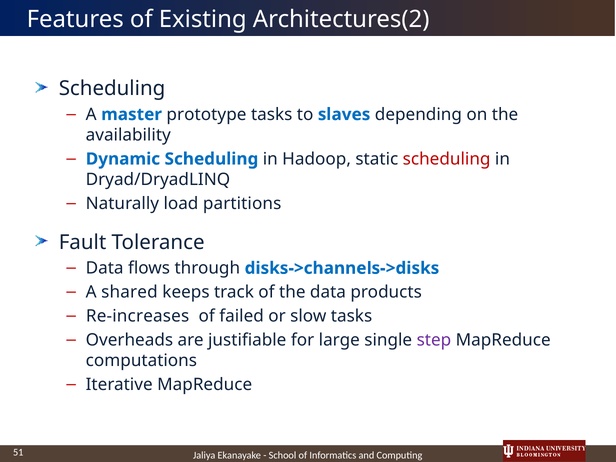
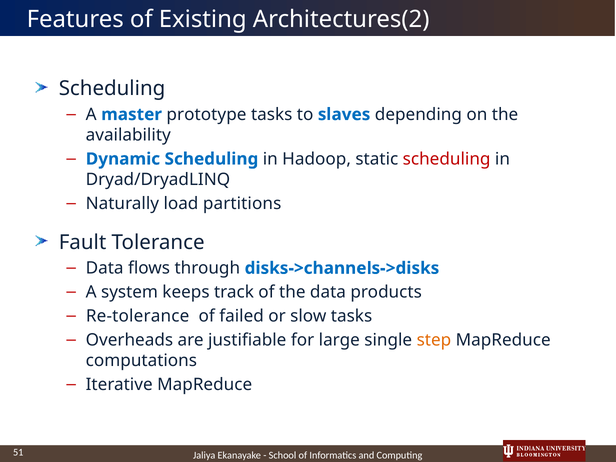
shared: shared -> system
Re-increases: Re-increases -> Re-tolerance
step colour: purple -> orange
